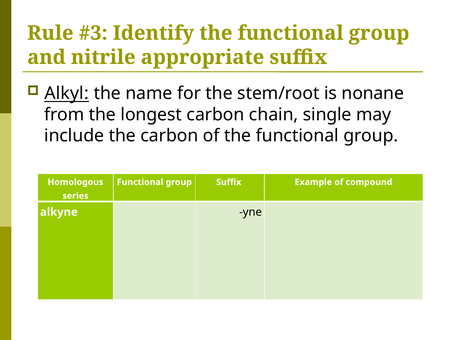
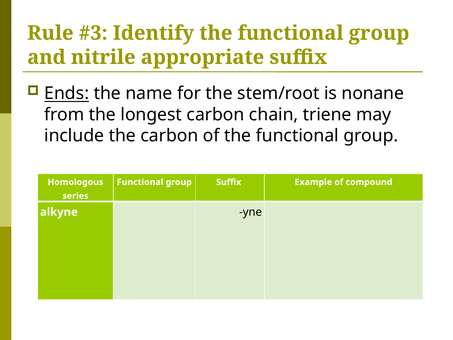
Alkyl: Alkyl -> Ends
single: single -> triene
